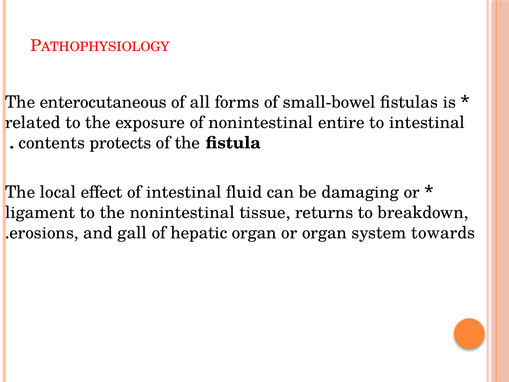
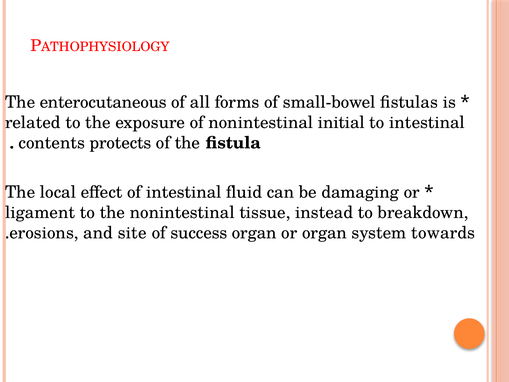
entire: entire -> initial
returns: returns -> instead
gall: gall -> site
hepatic: hepatic -> success
